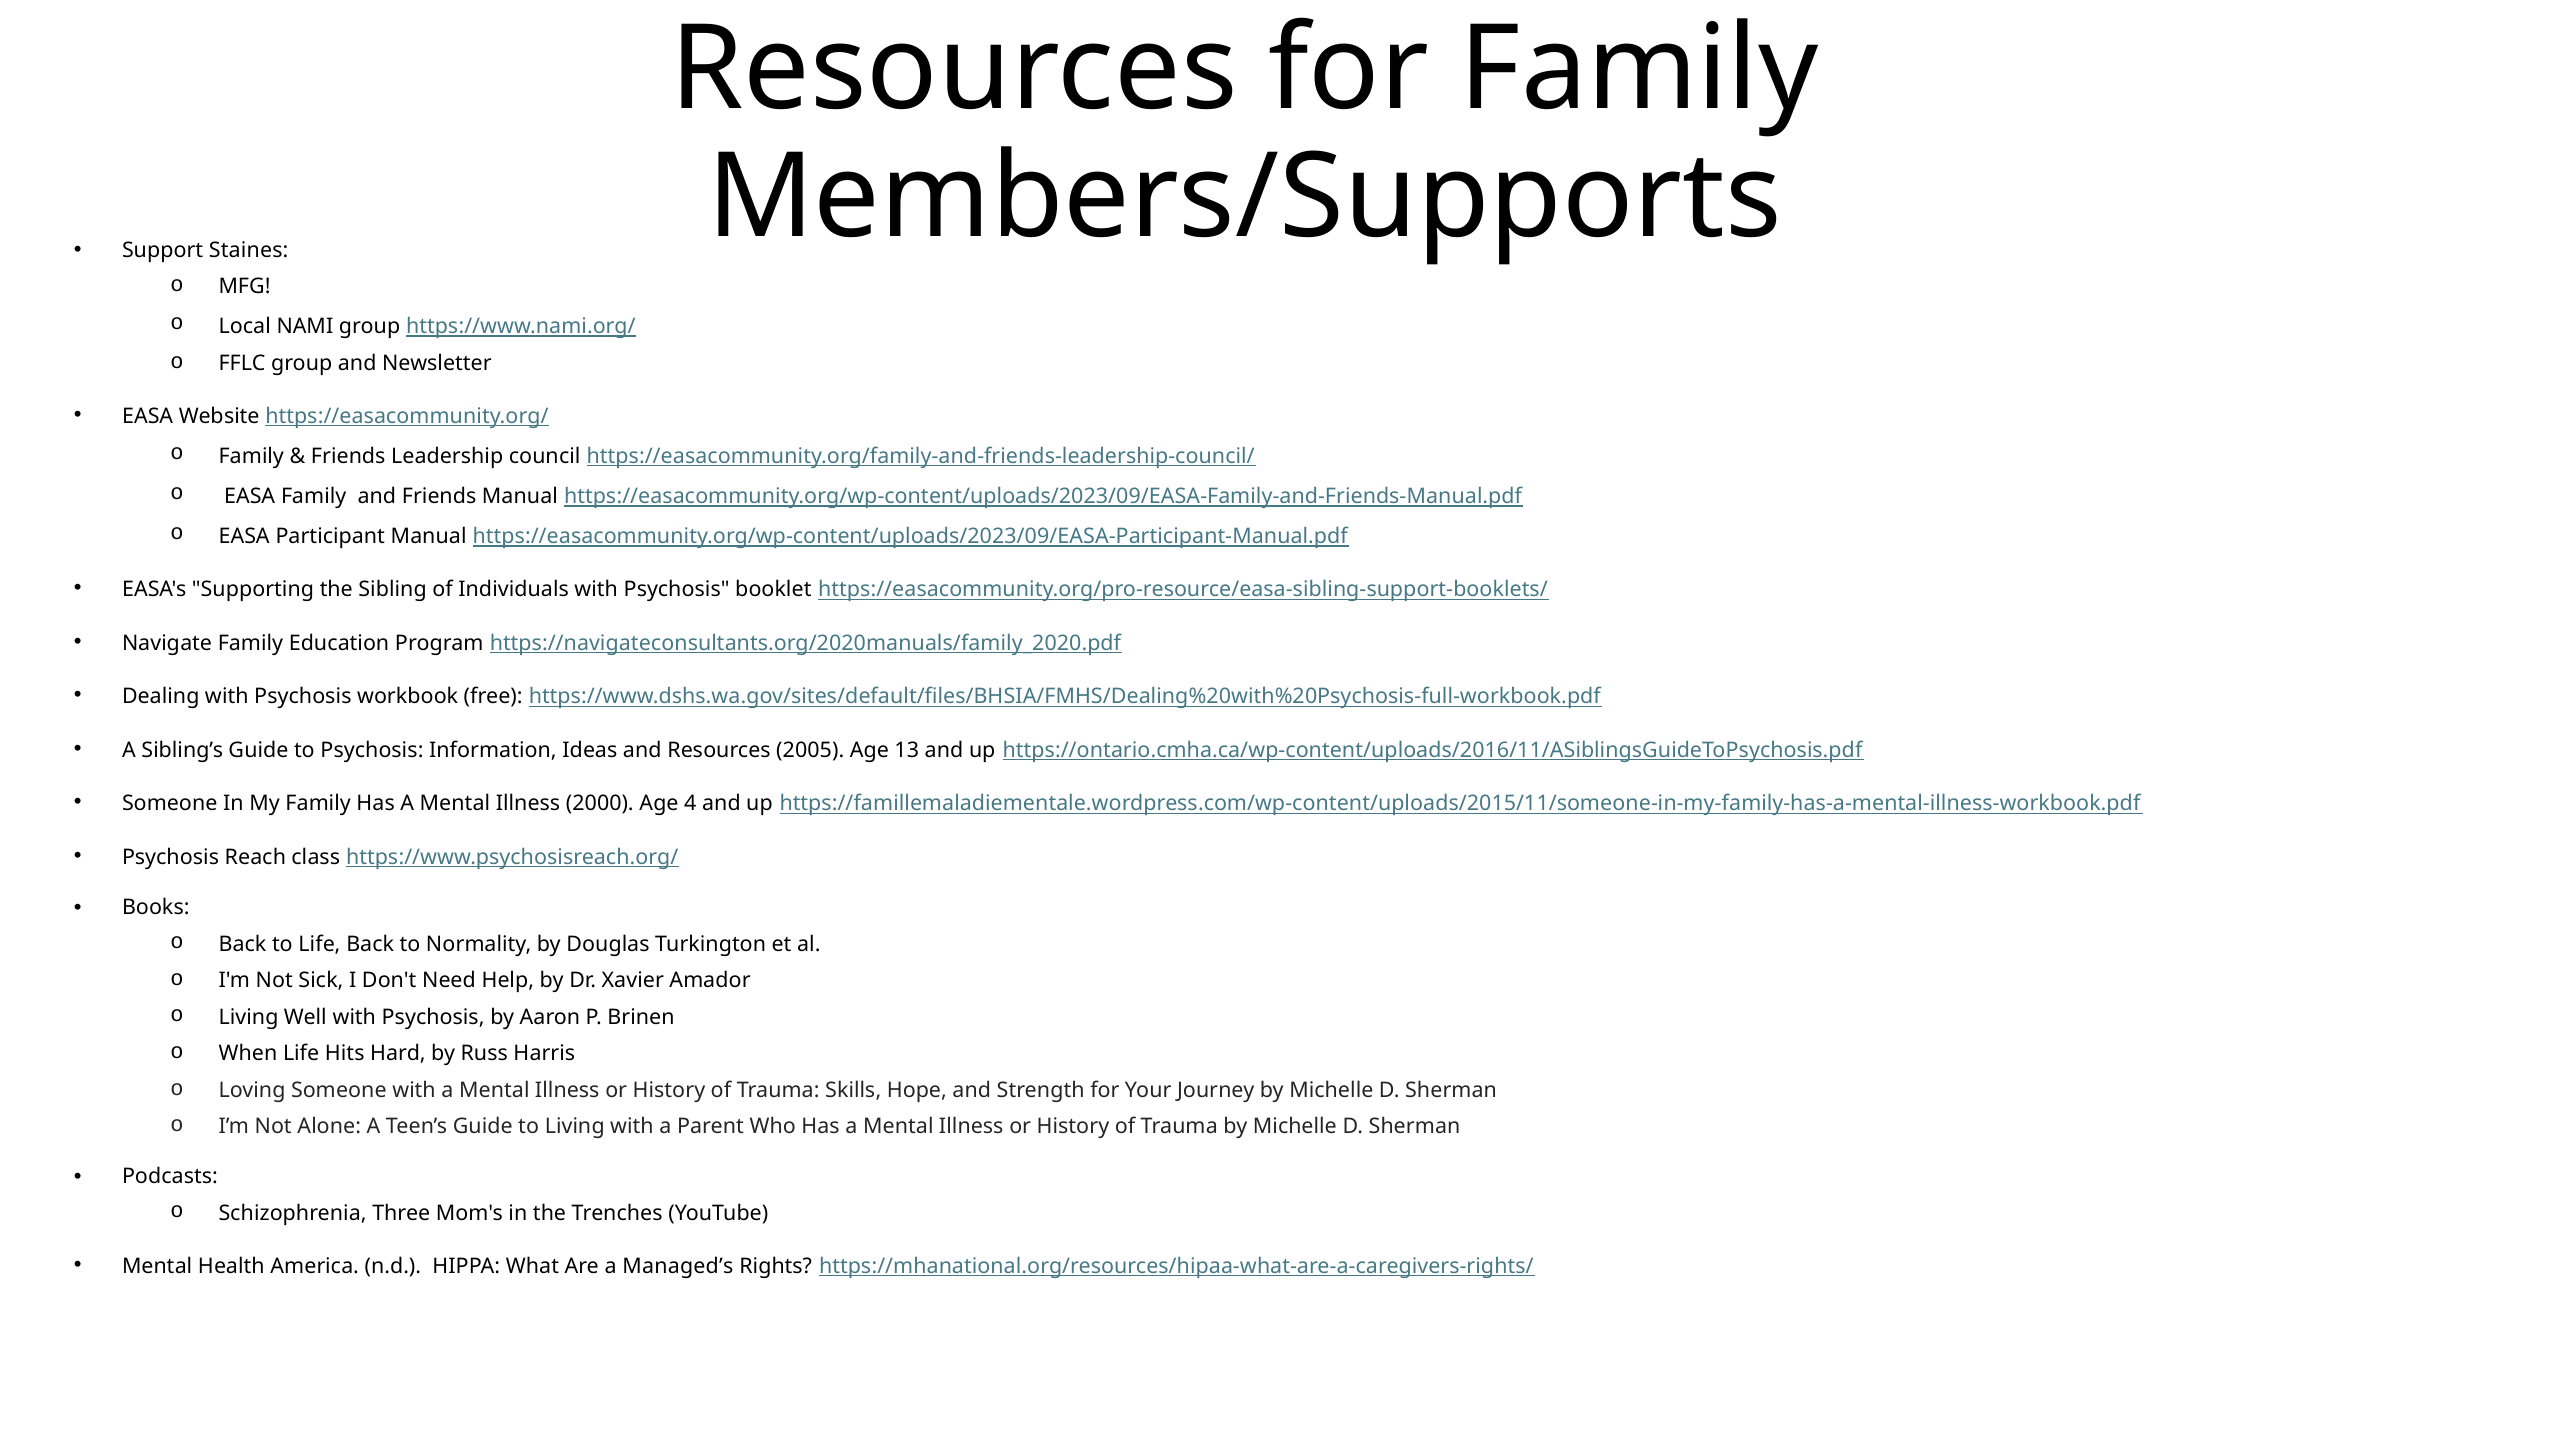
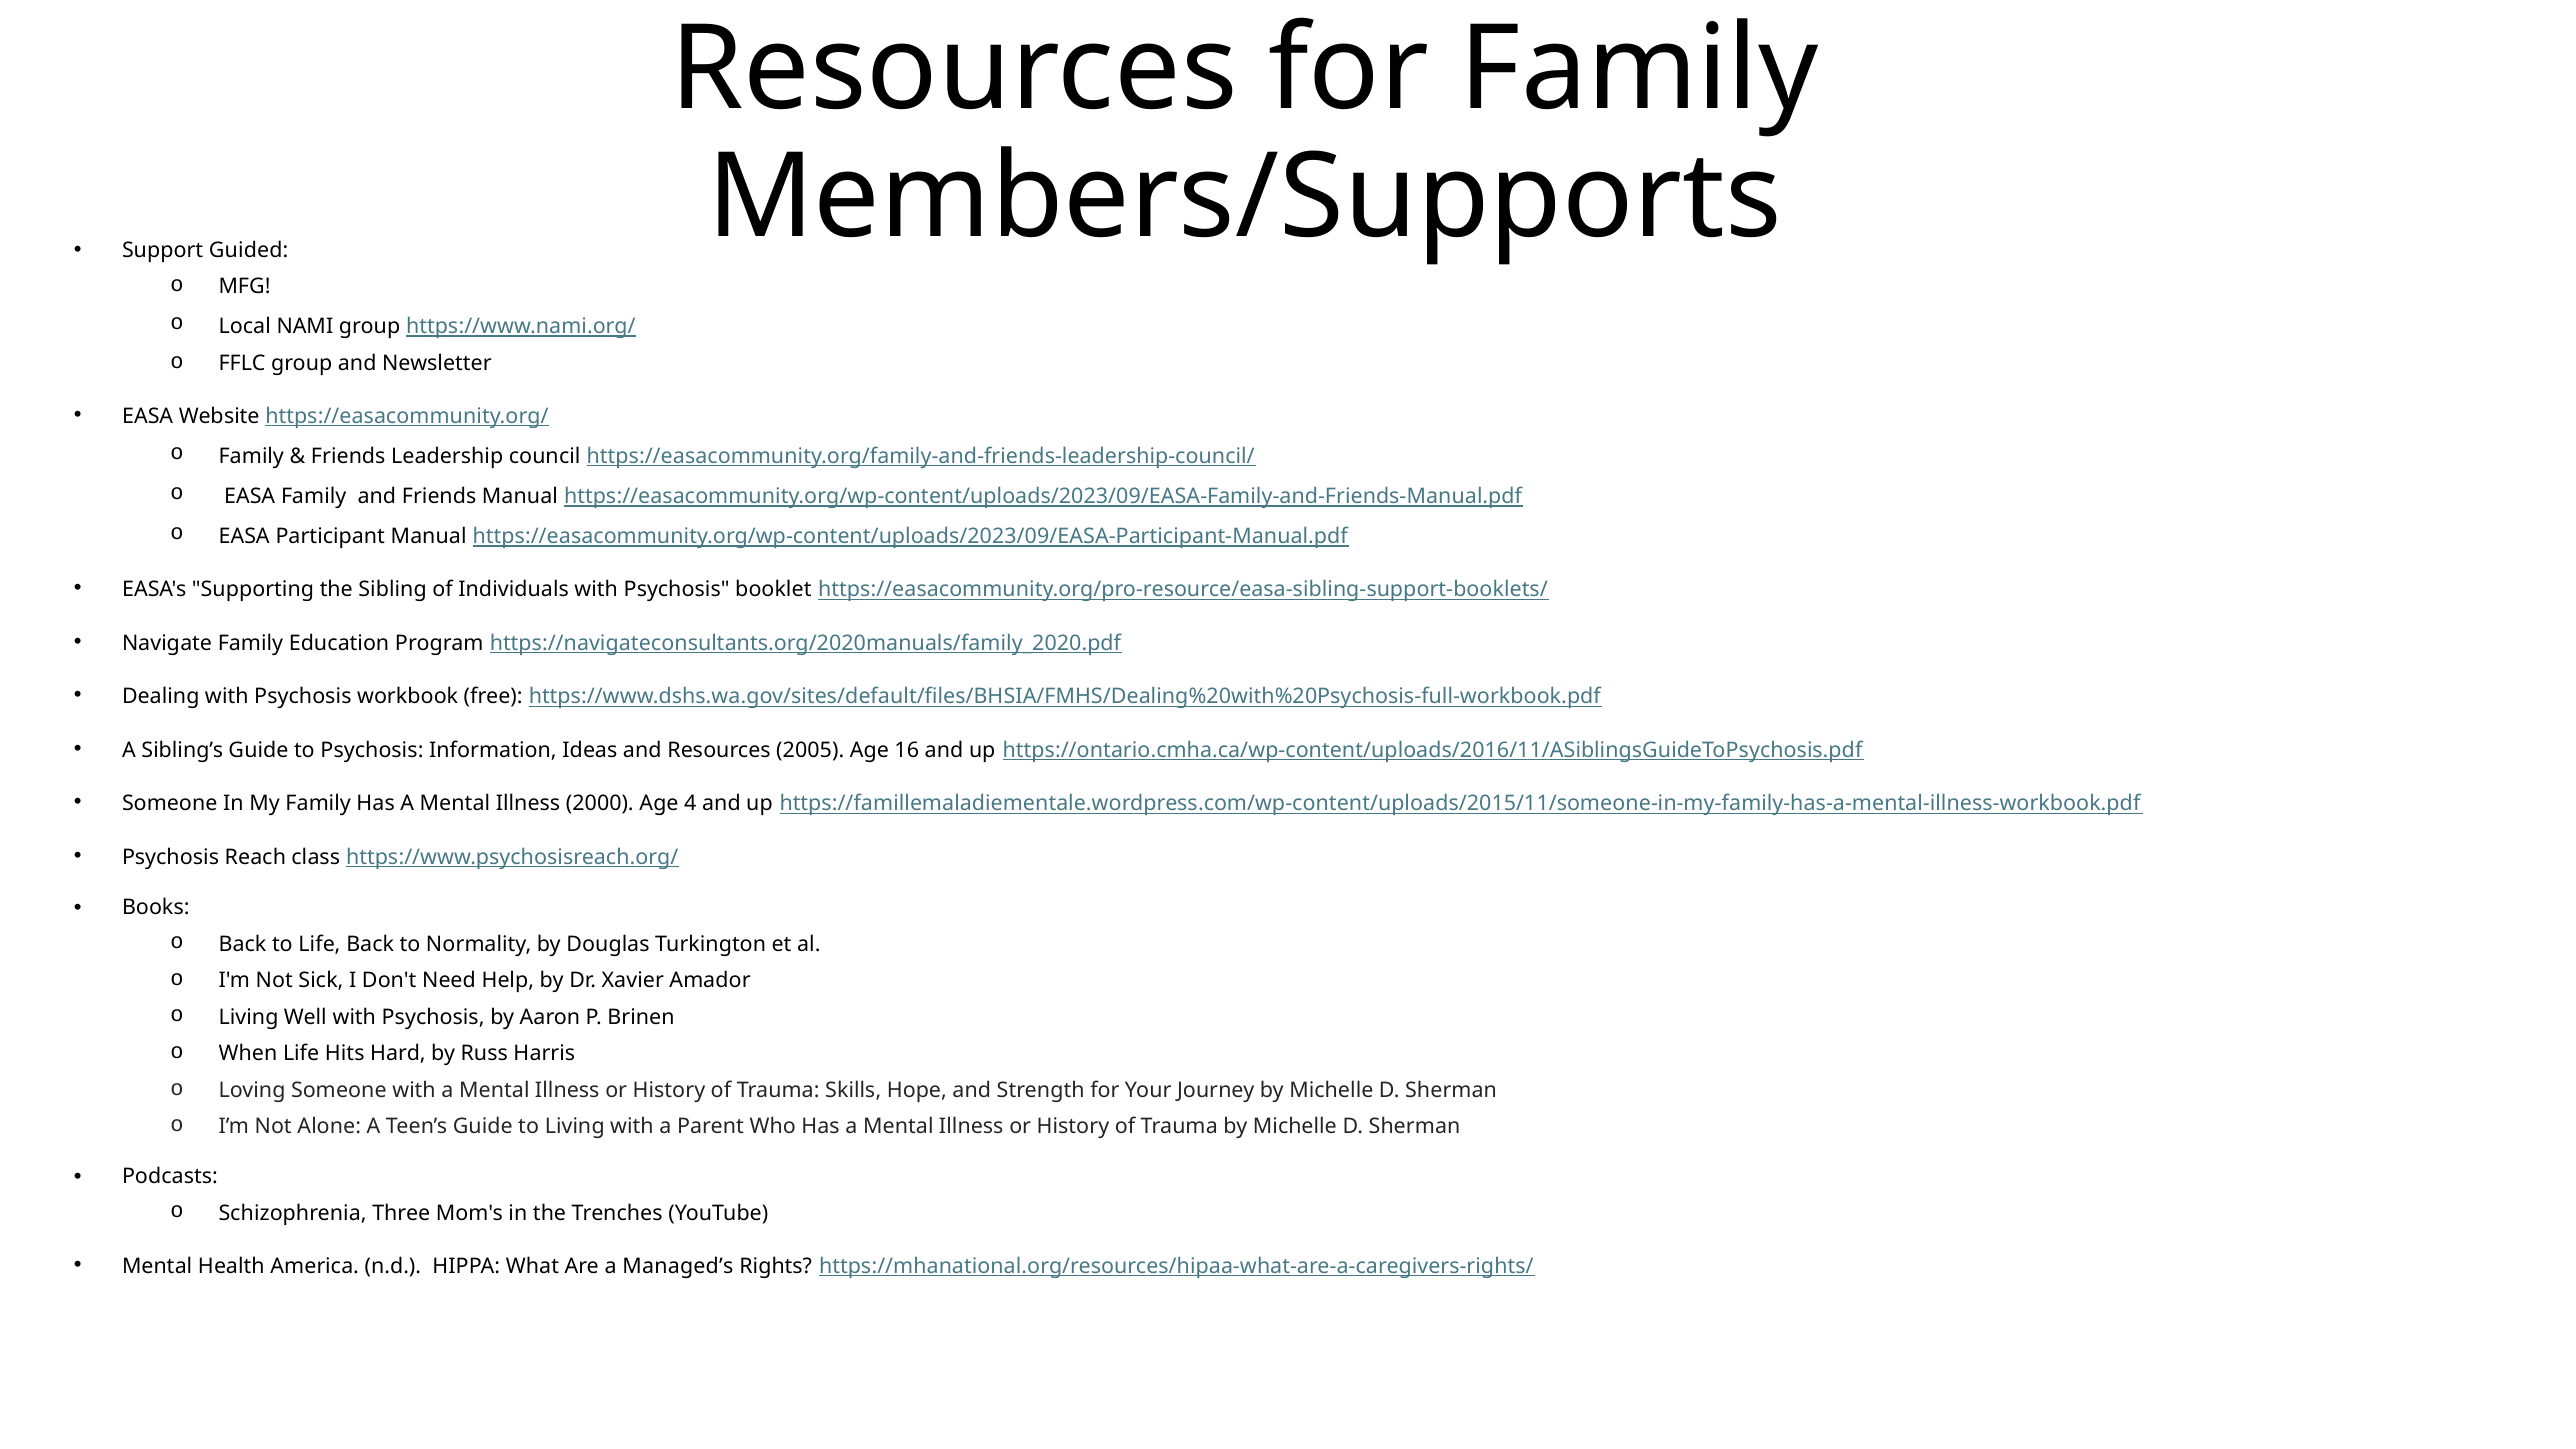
Staines: Staines -> Guided
13: 13 -> 16
